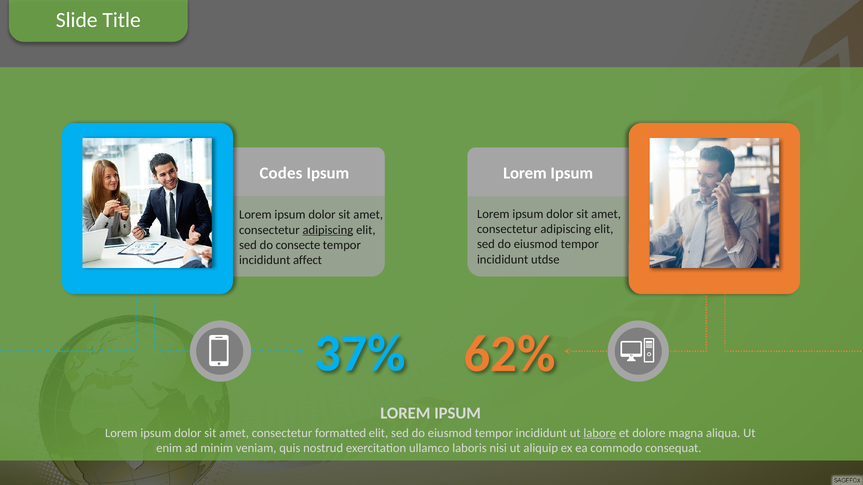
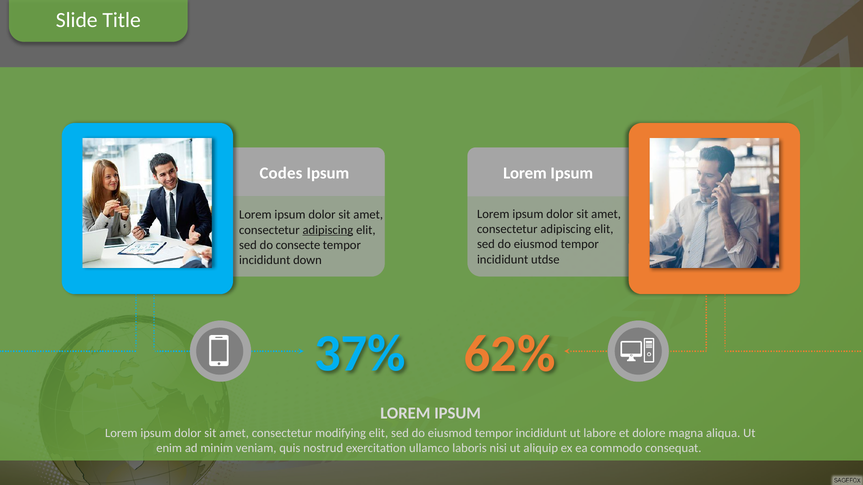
affect: affect -> down
formatted: formatted -> modifying
labore underline: present -> none
